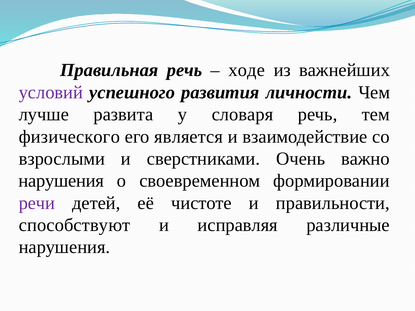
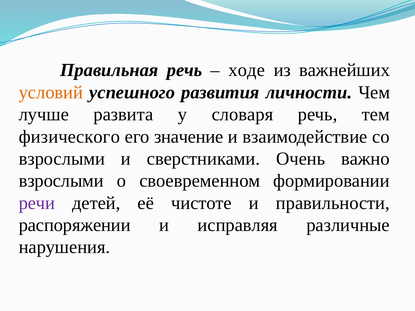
условий colour: purple -> orange
является: является -> значение
нарушения at (61, 181): нарушения -> взрослыми
способствуют: способствуют -> распоряжении
